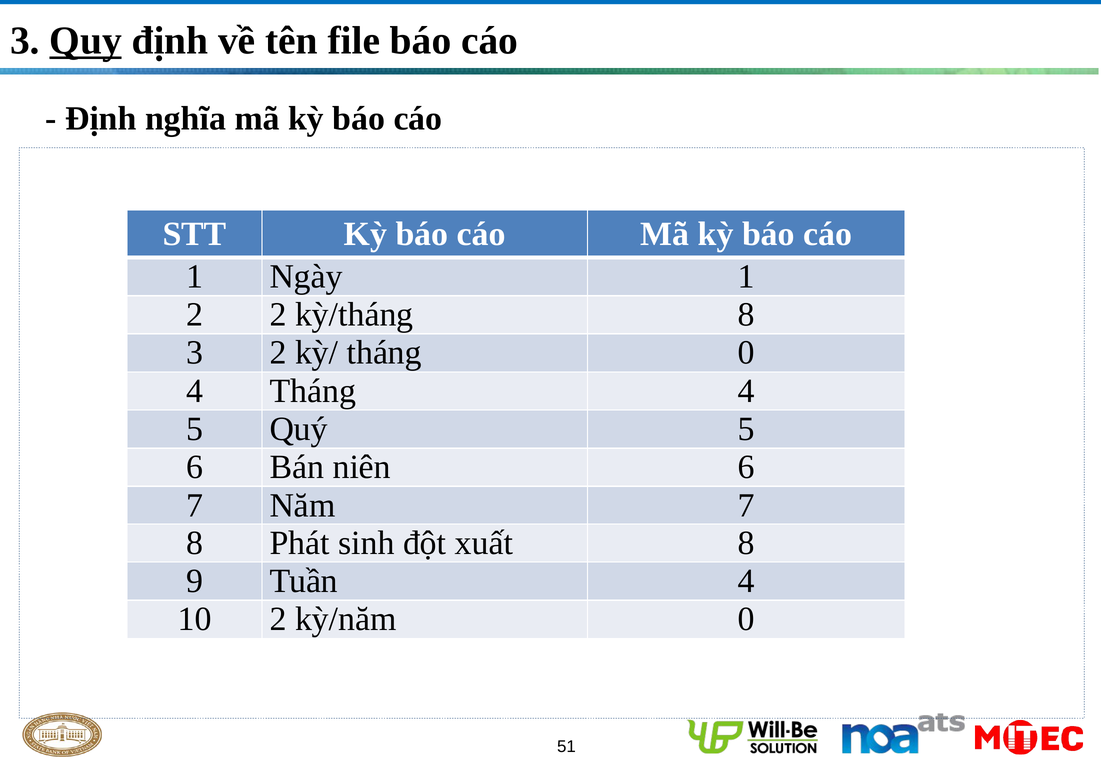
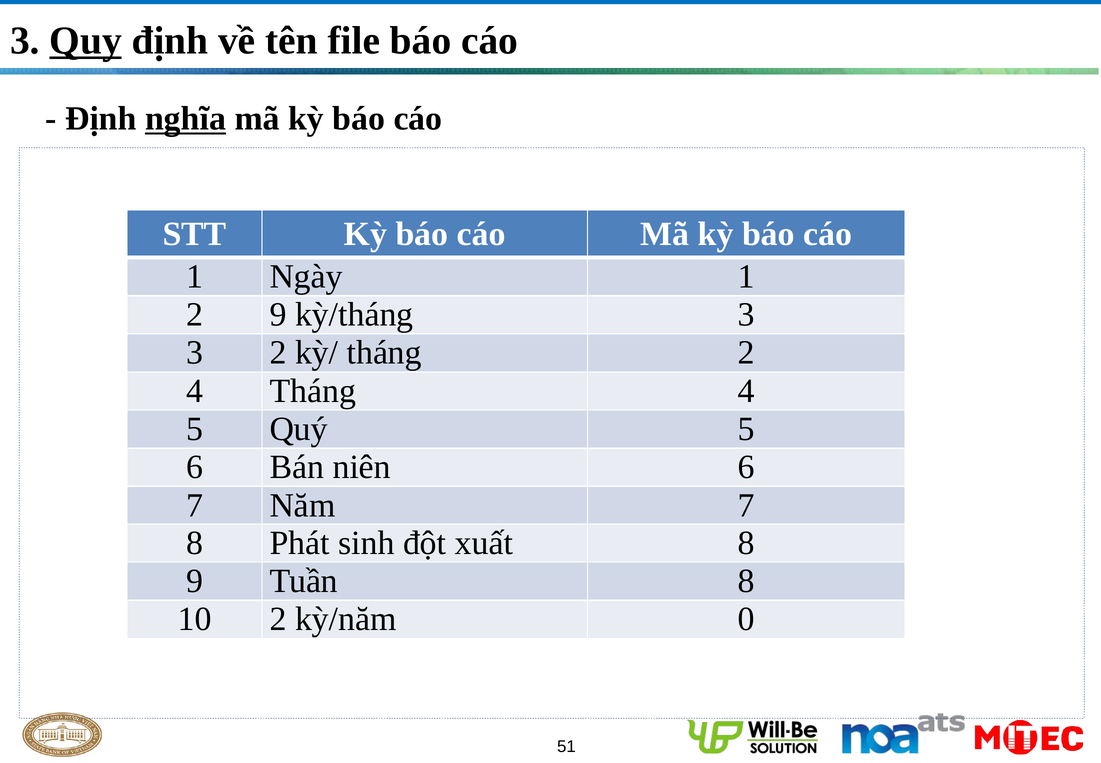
nghĩa underline: none -> present
2 2: 2 -> 9
kỳ/tháng 8: 8 -> 3
tháng 0: 0 -> 2
Tuần 4: 4 -> 8
